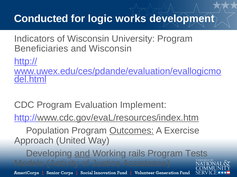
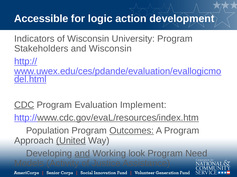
Conducted: Conducted -> Accessible
works: works -> action
Beneficiaries: Beneficiaries -> Stakeholders
CDC underline: none -> present
A Exercise: Exercise -> Program
United underline: none -> present
rails: rails -> look
Tests: Tests -> Need
